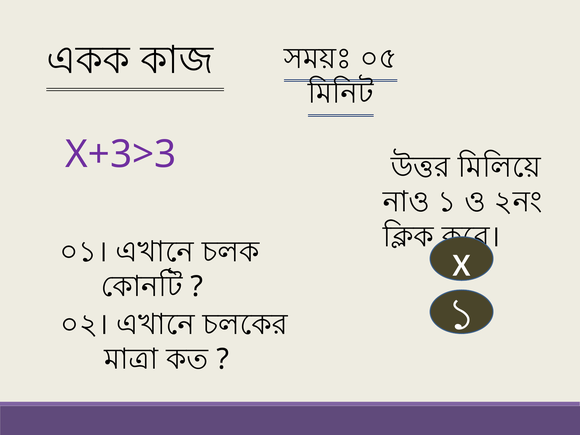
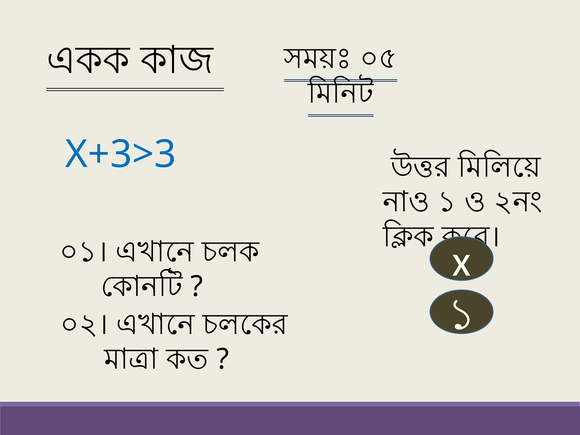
X+3>3 colour: purple -> blue
